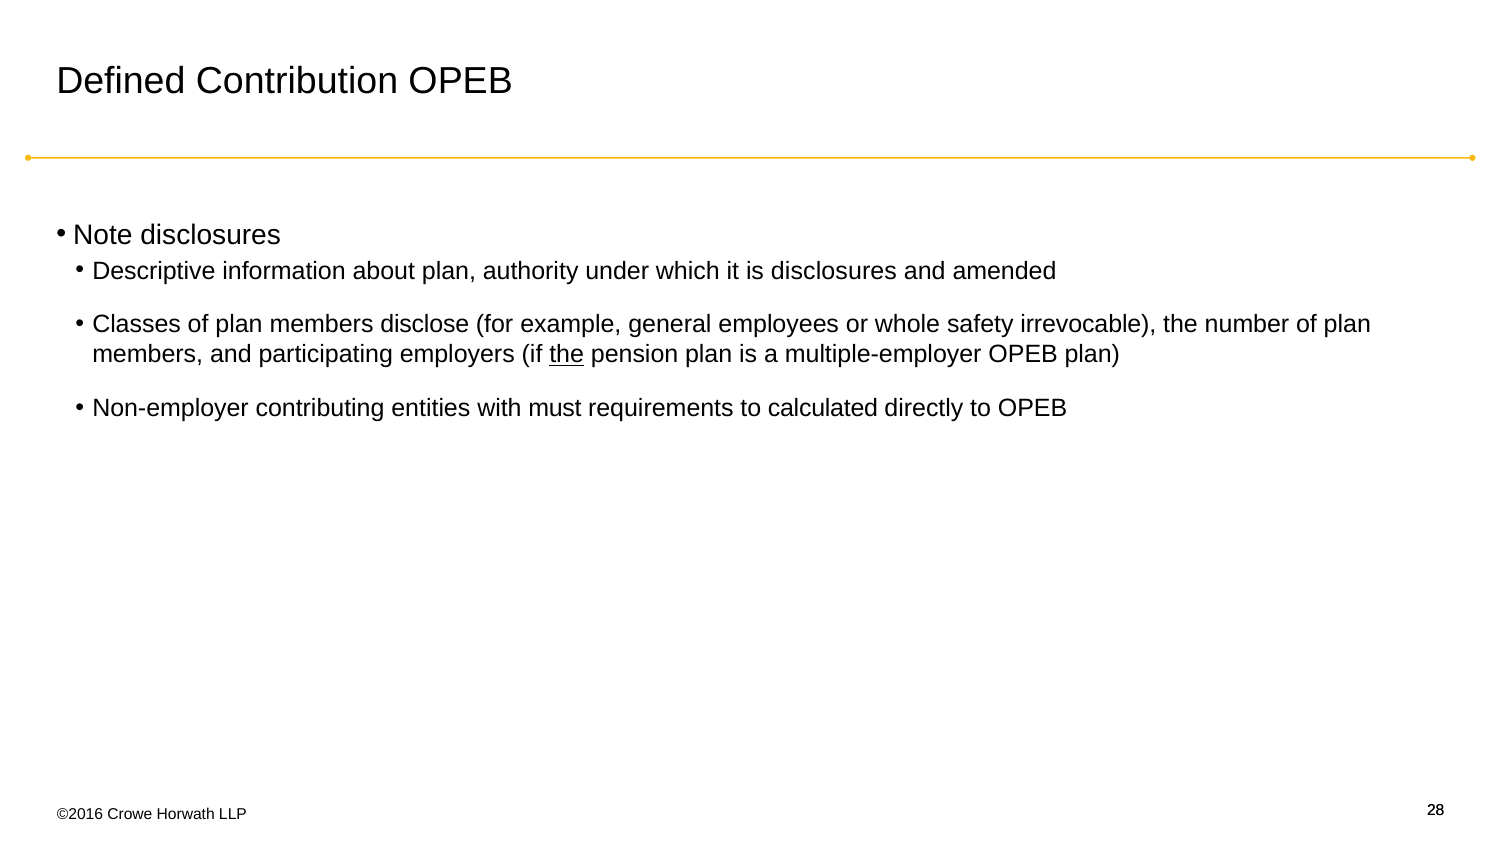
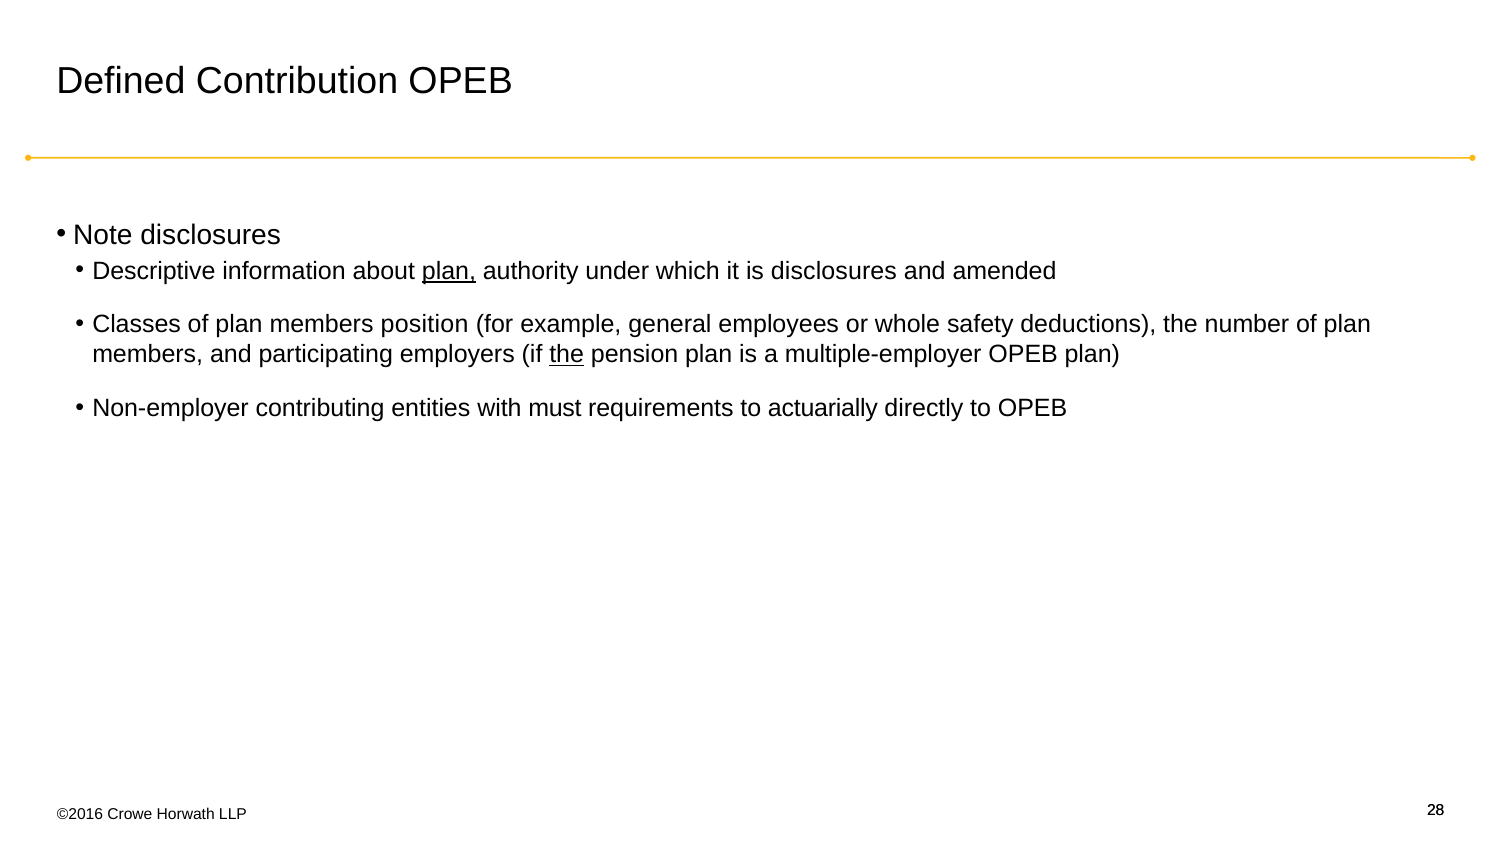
plan at (449, 271) underline: none -> present
disclose: disclose -> position
irrevocable: irrevocable -> deductions
calculated: calculated -> actuarially
